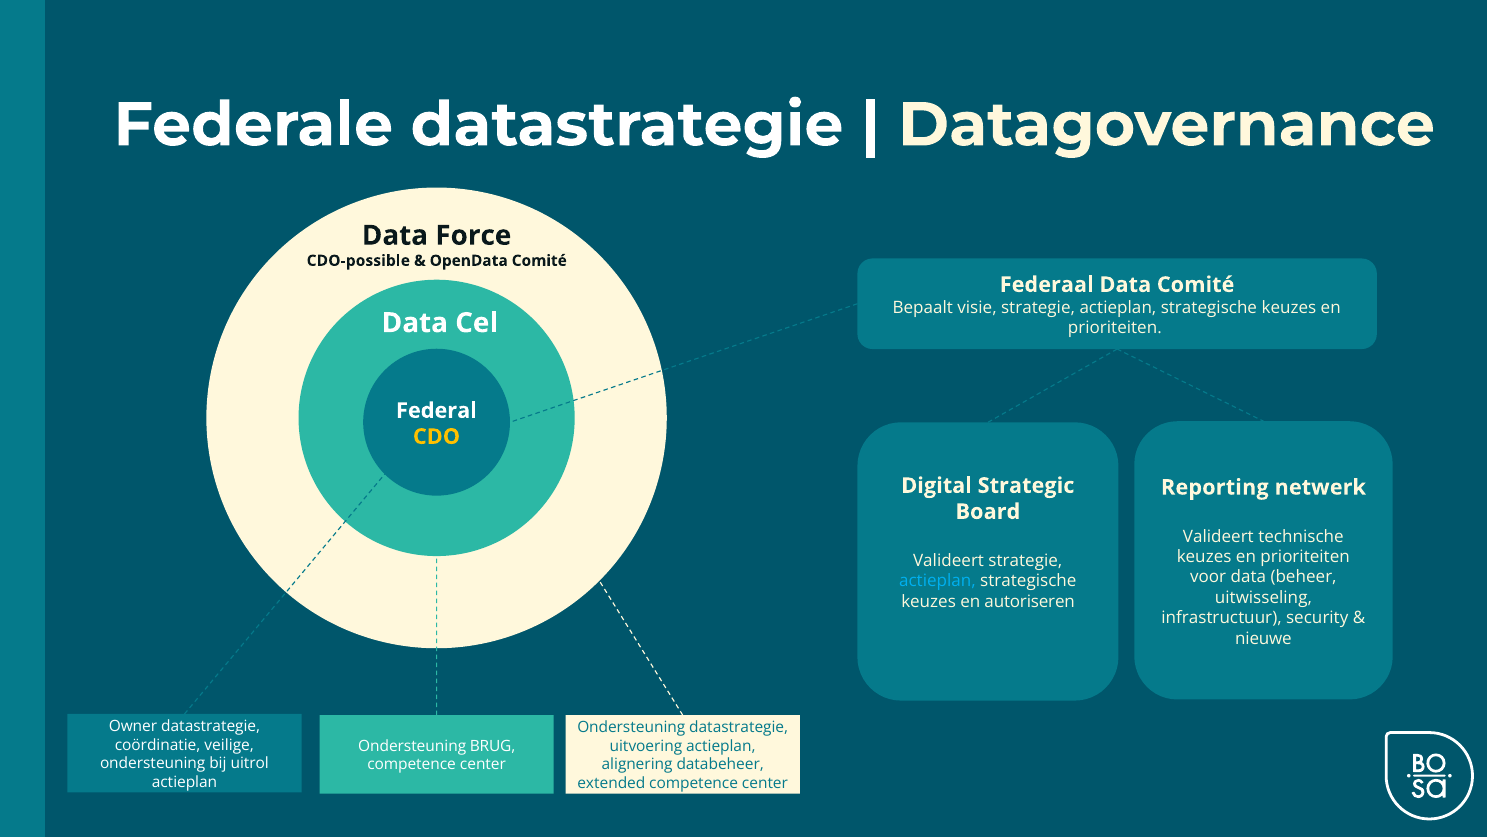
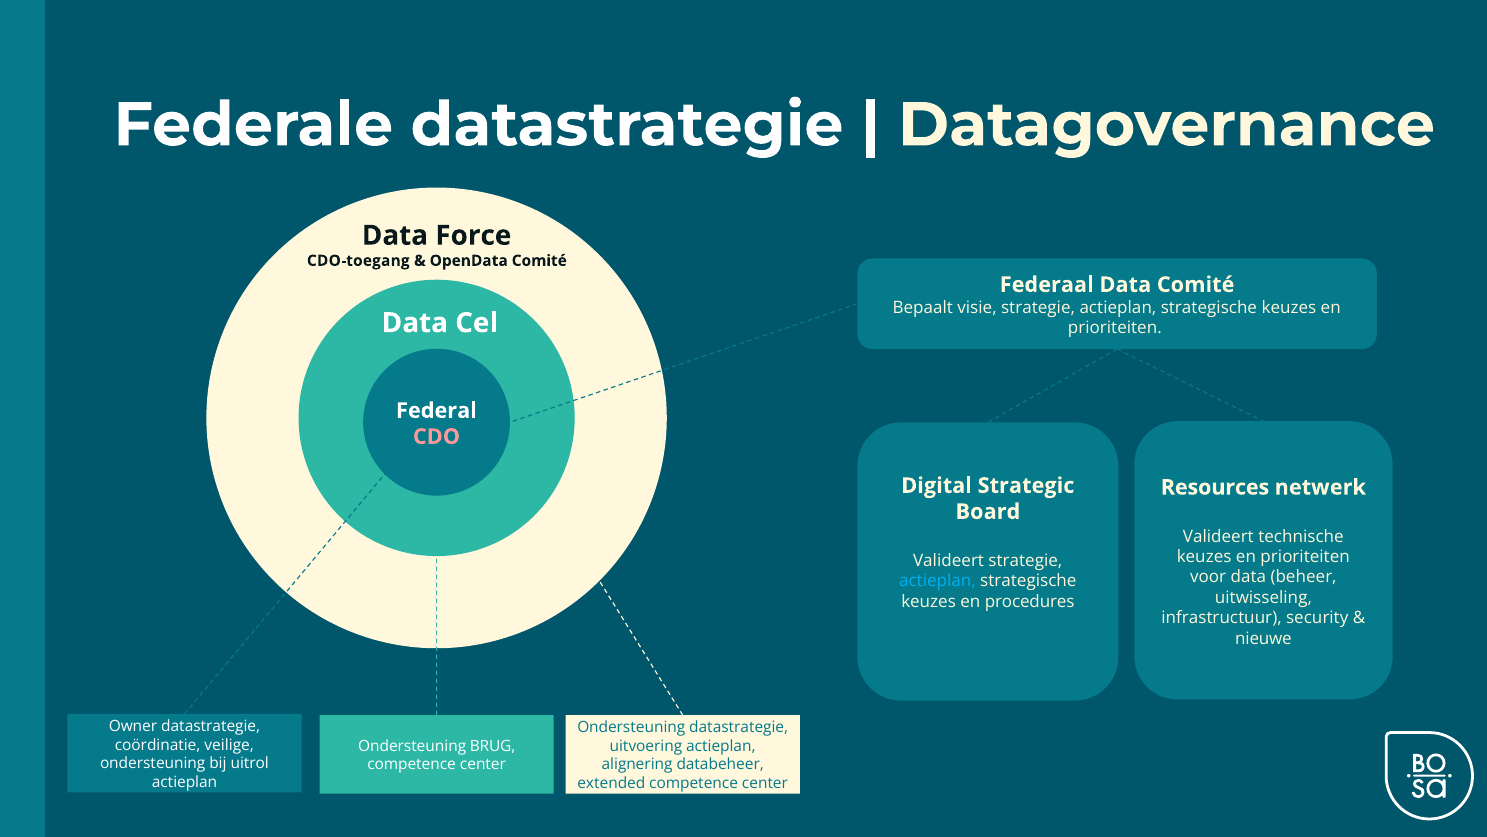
CDO-possible: CDO-possible -> CDO-toegang
CDO colour: yellow -> pink
Reporting: Reporting -> Resources
autoriseren: autoriseren -> procedures
